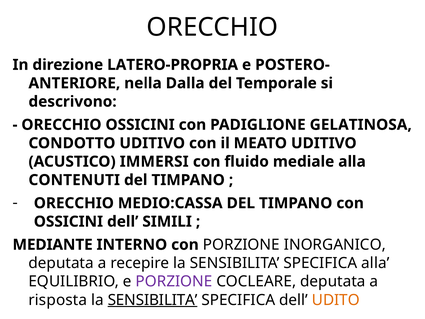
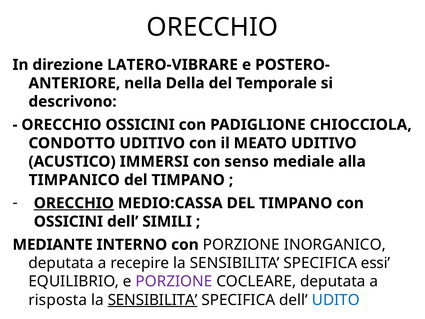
LATERO-PROPRIA: LATERO-PROPRIA -> LATERO-VIBRARE
Dalla: Dalla -> Della
GELATINOSA: GELATINOSA -> CHIOCCIOLA
fluido: fluido -> senso
CONTENUTI: CONTENUTI -> TIMPANICO
ORECCHIO at (74, 203) underline: none -> present
SPECIFICA alla: alla -> essi
UDITO colour: orange -> blue
